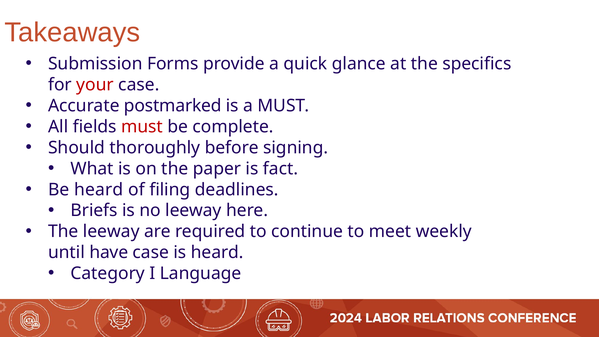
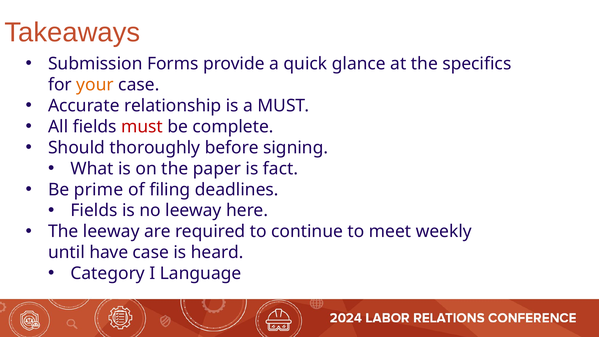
your colour: red -> orange
postmarked: postmarked -> relationship
Be heard: heard -> prime
Briefs at (94, 211): Briefs -> Fields
